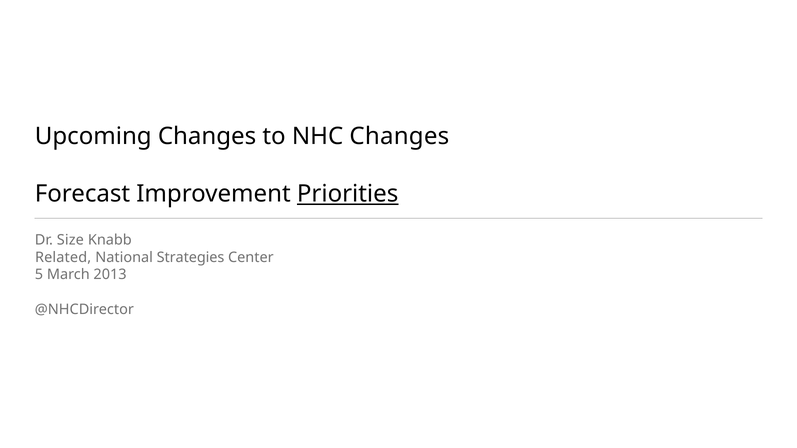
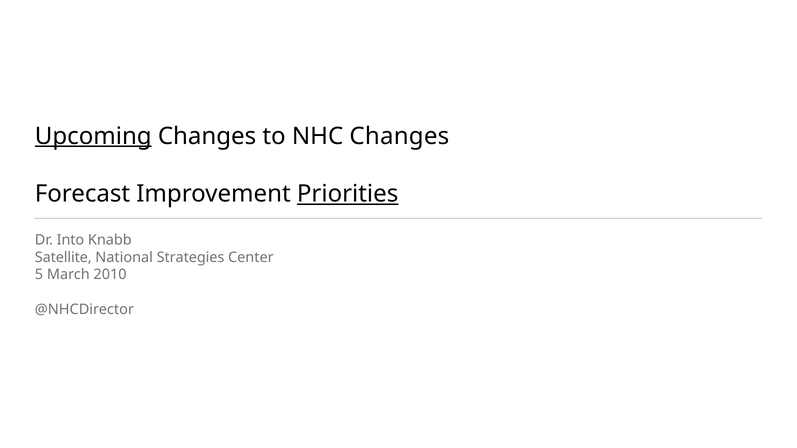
Upcoming underline: none -> present
Size: Size -> Into
Related: Related -> Satellite
2013: 2013 -> 2010
